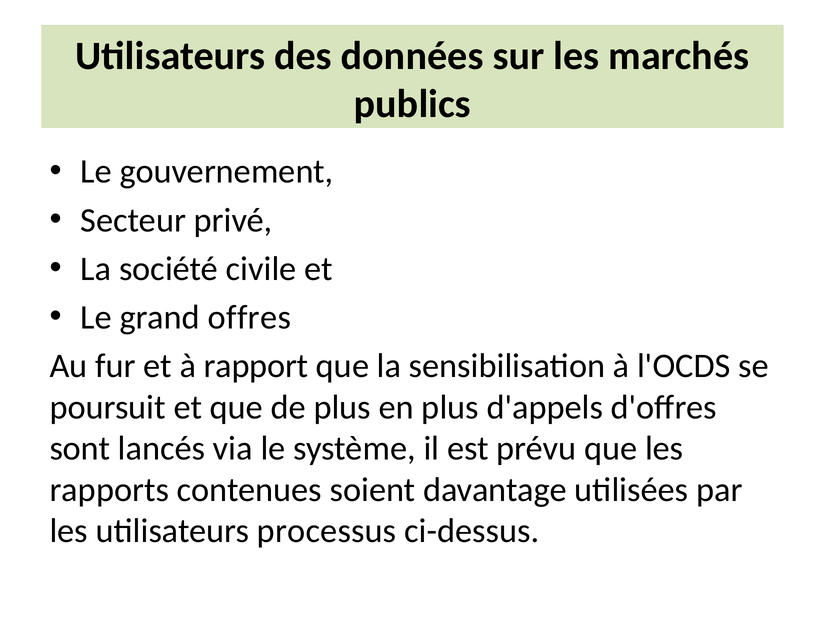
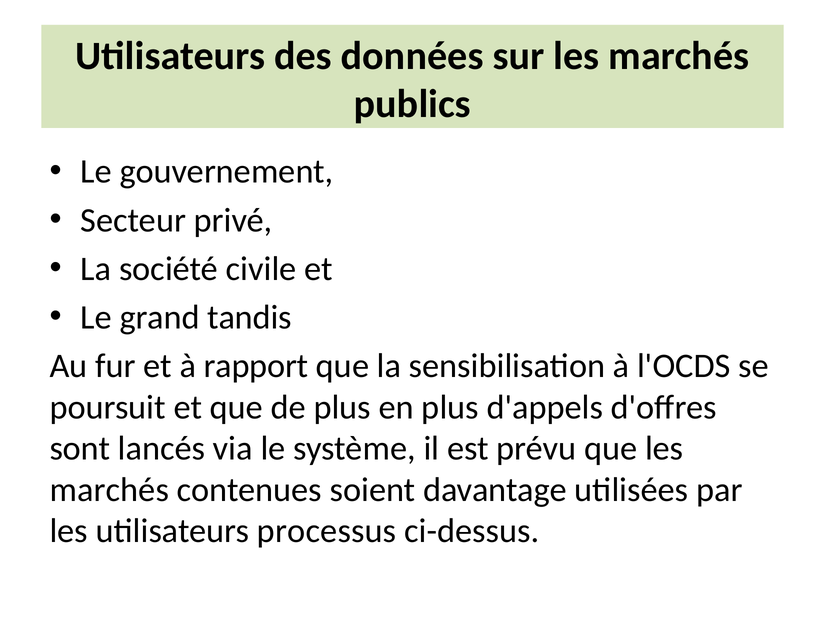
offres: offres -> tandis
rapports at (109, 490): rapports -> marchés
